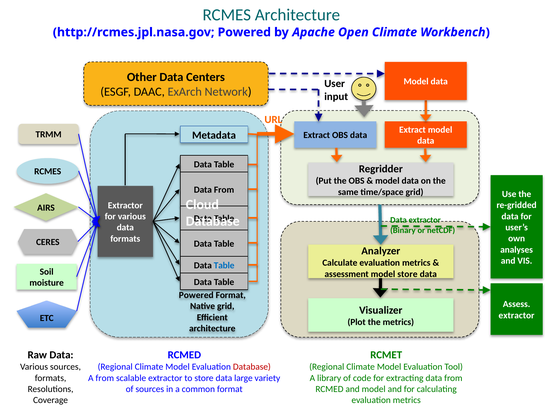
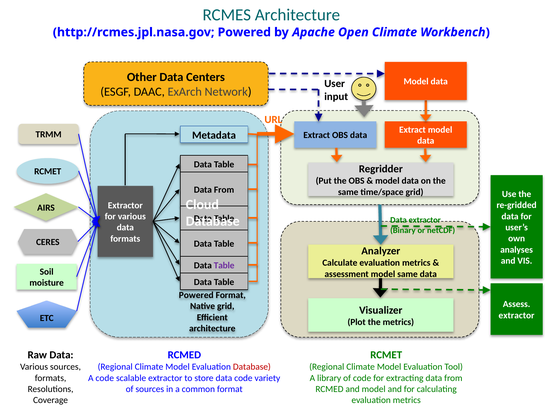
RCMES at (48, 172): RCMES -> RCMET
Table at (224, 265) colour: blue -> purple
store at (407, 274): store -> same
A from: from -> code
data large: large -> code
